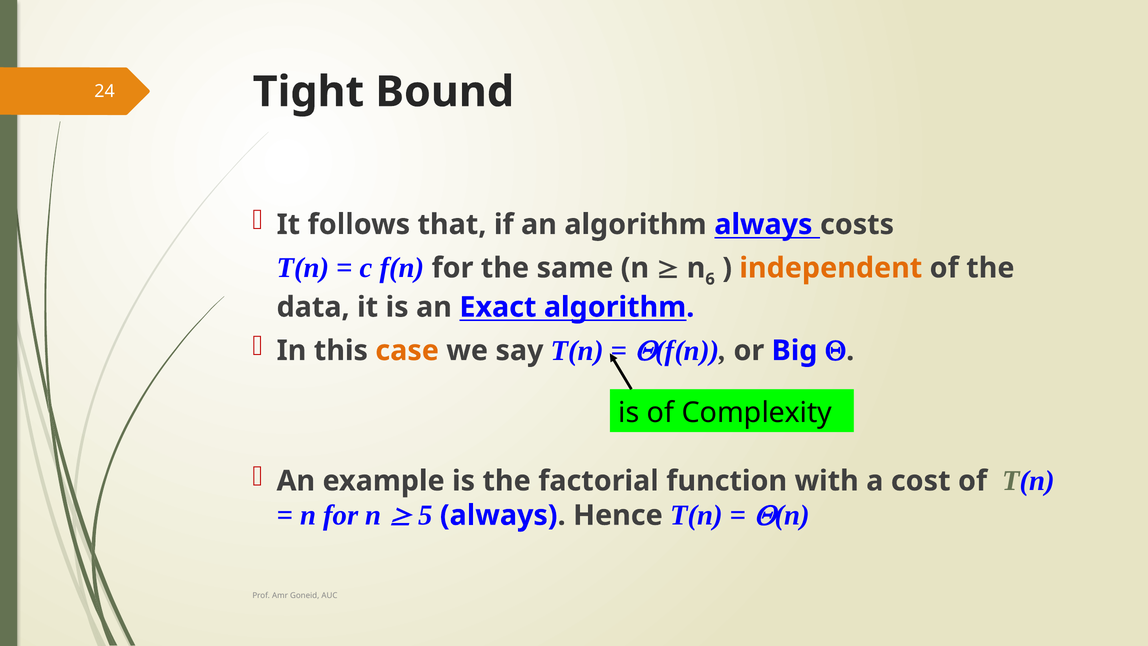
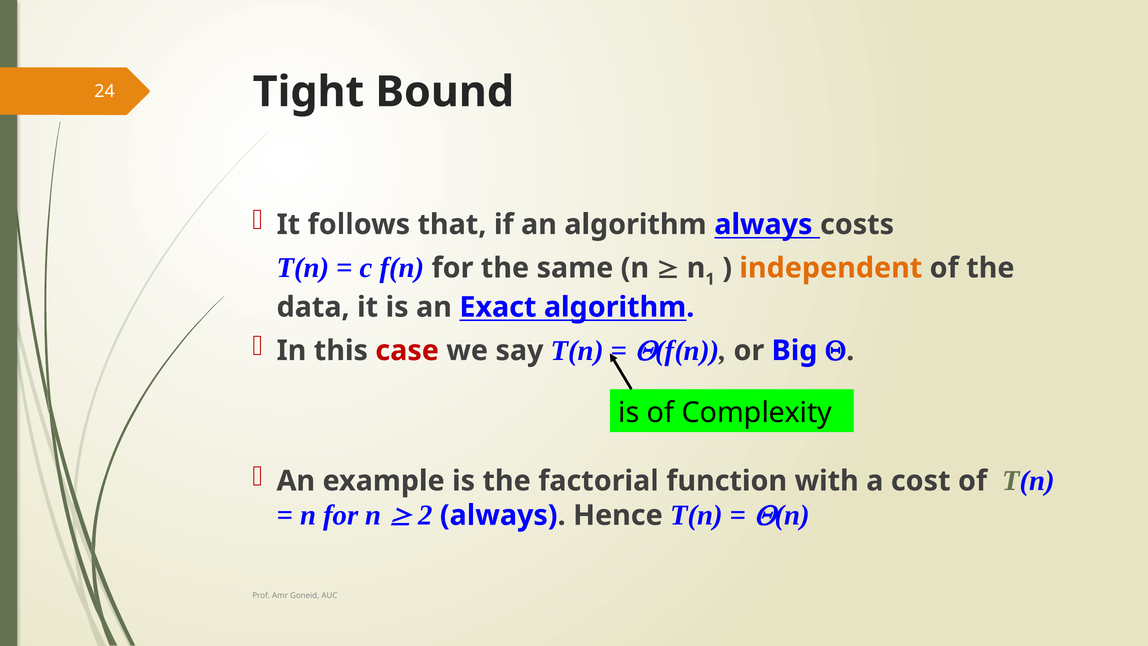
6: 6 -> 1
case colour: orange -> red
5: 5 -> 2
